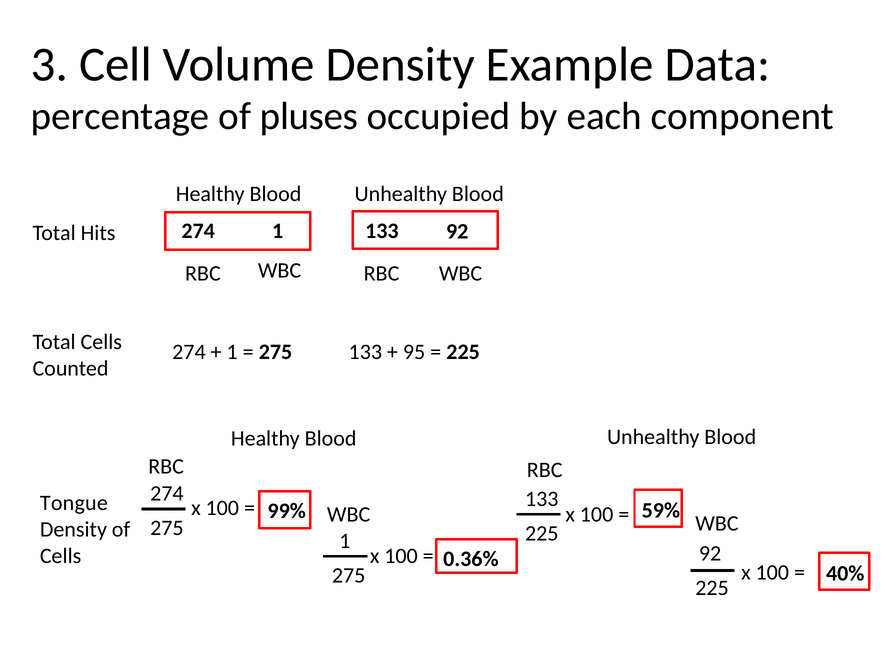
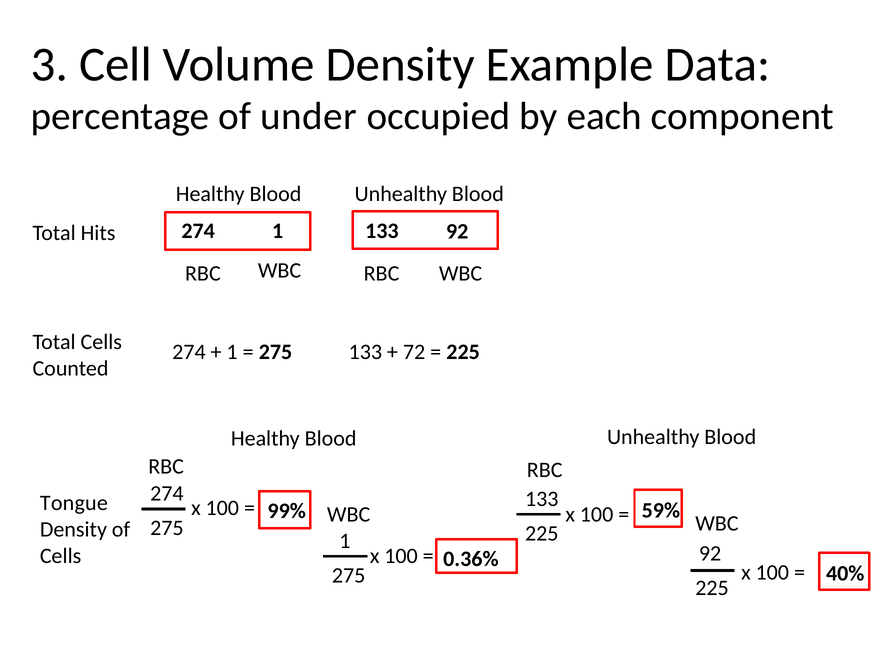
pluses: pluses -> under
95: 95 -> 72
